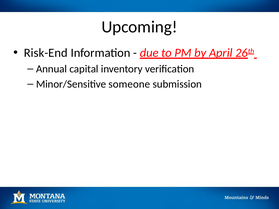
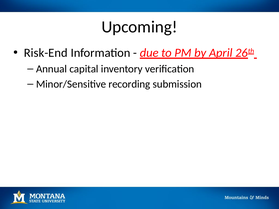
someone: someone -> recording
